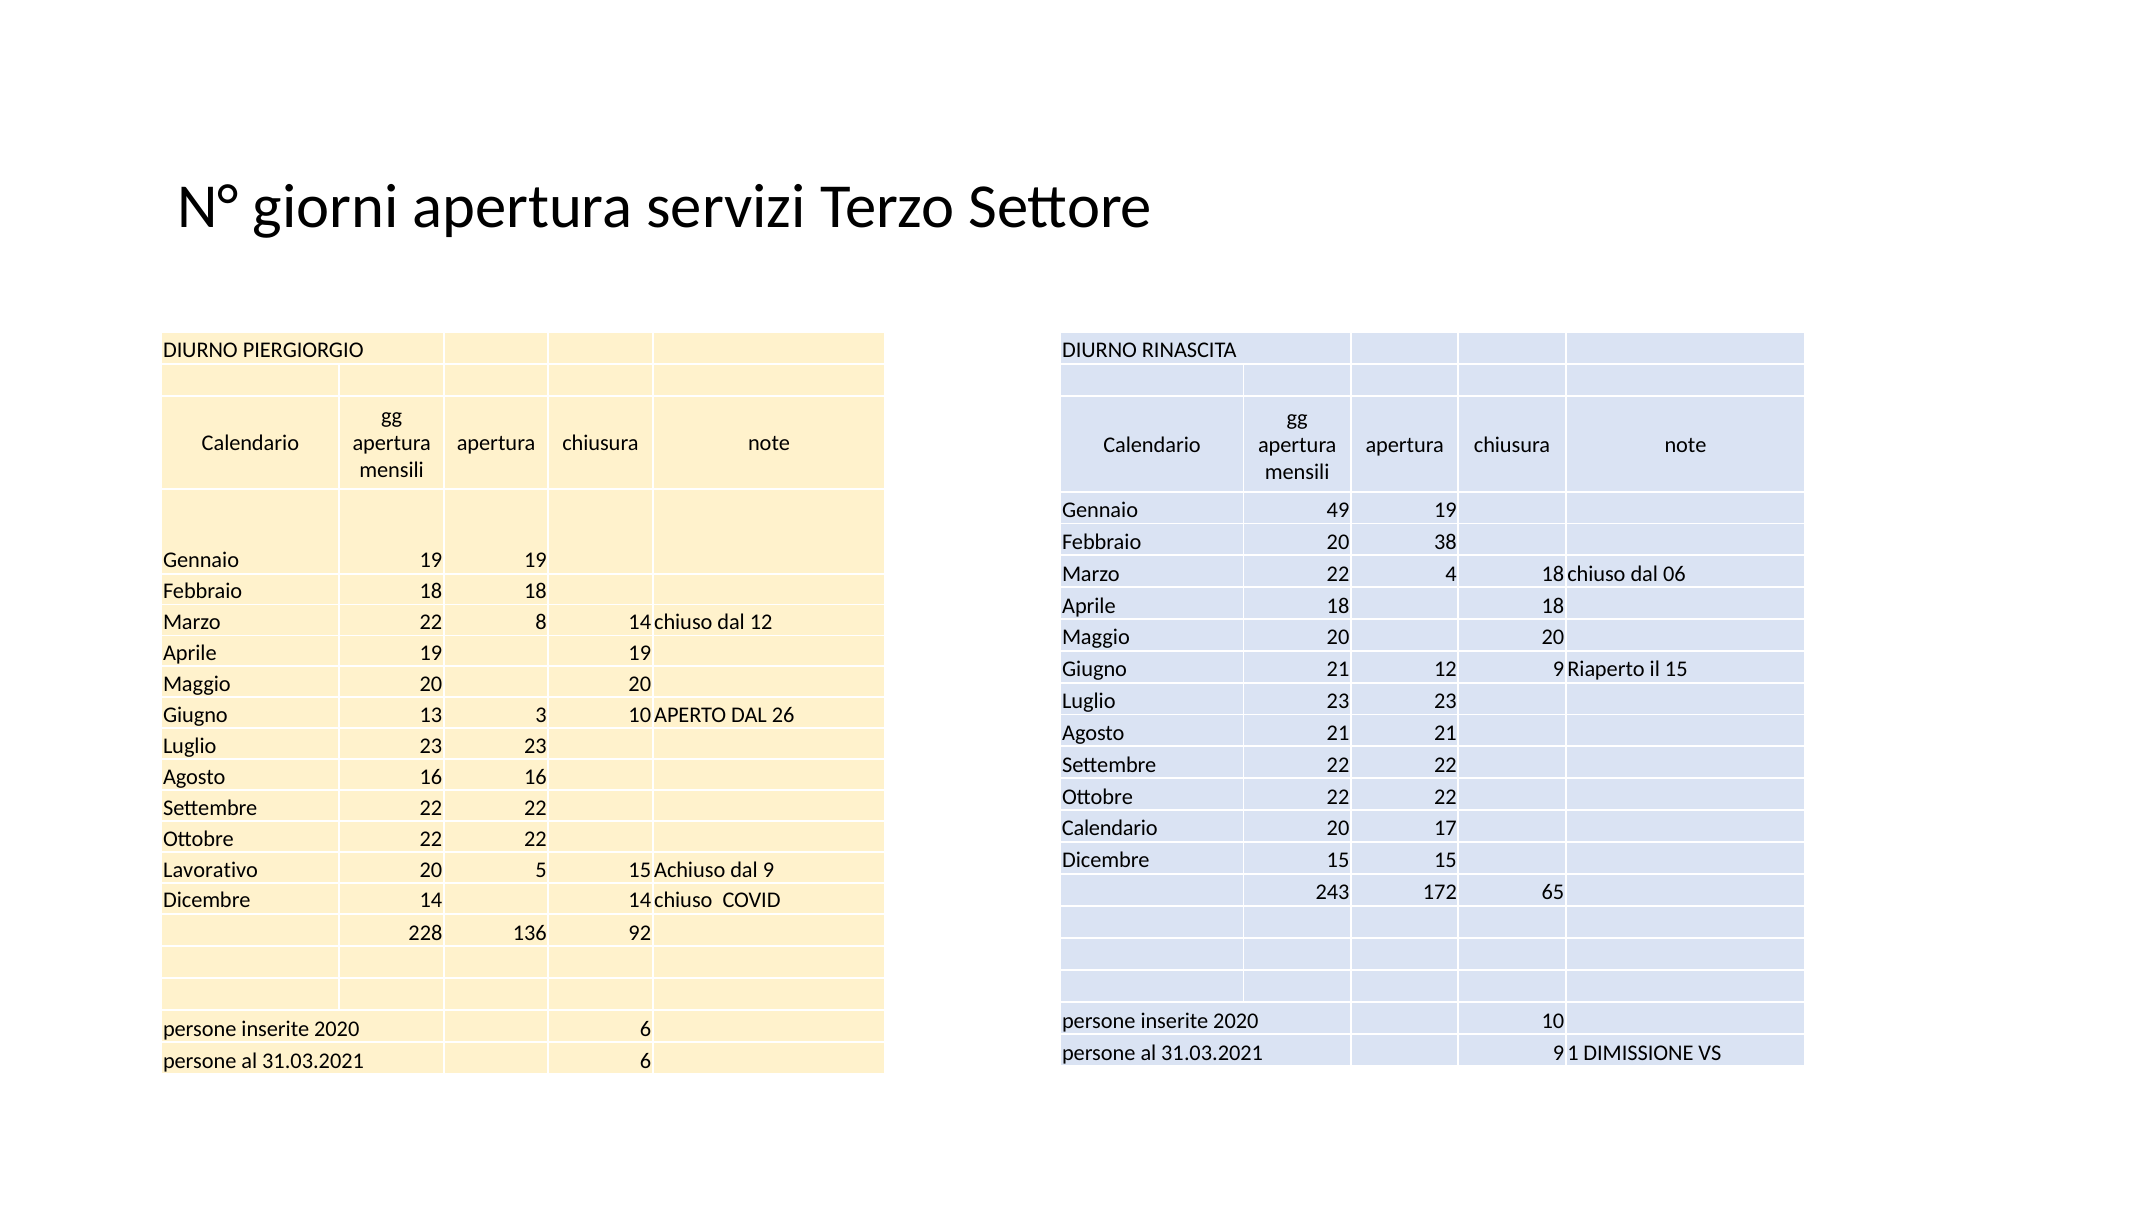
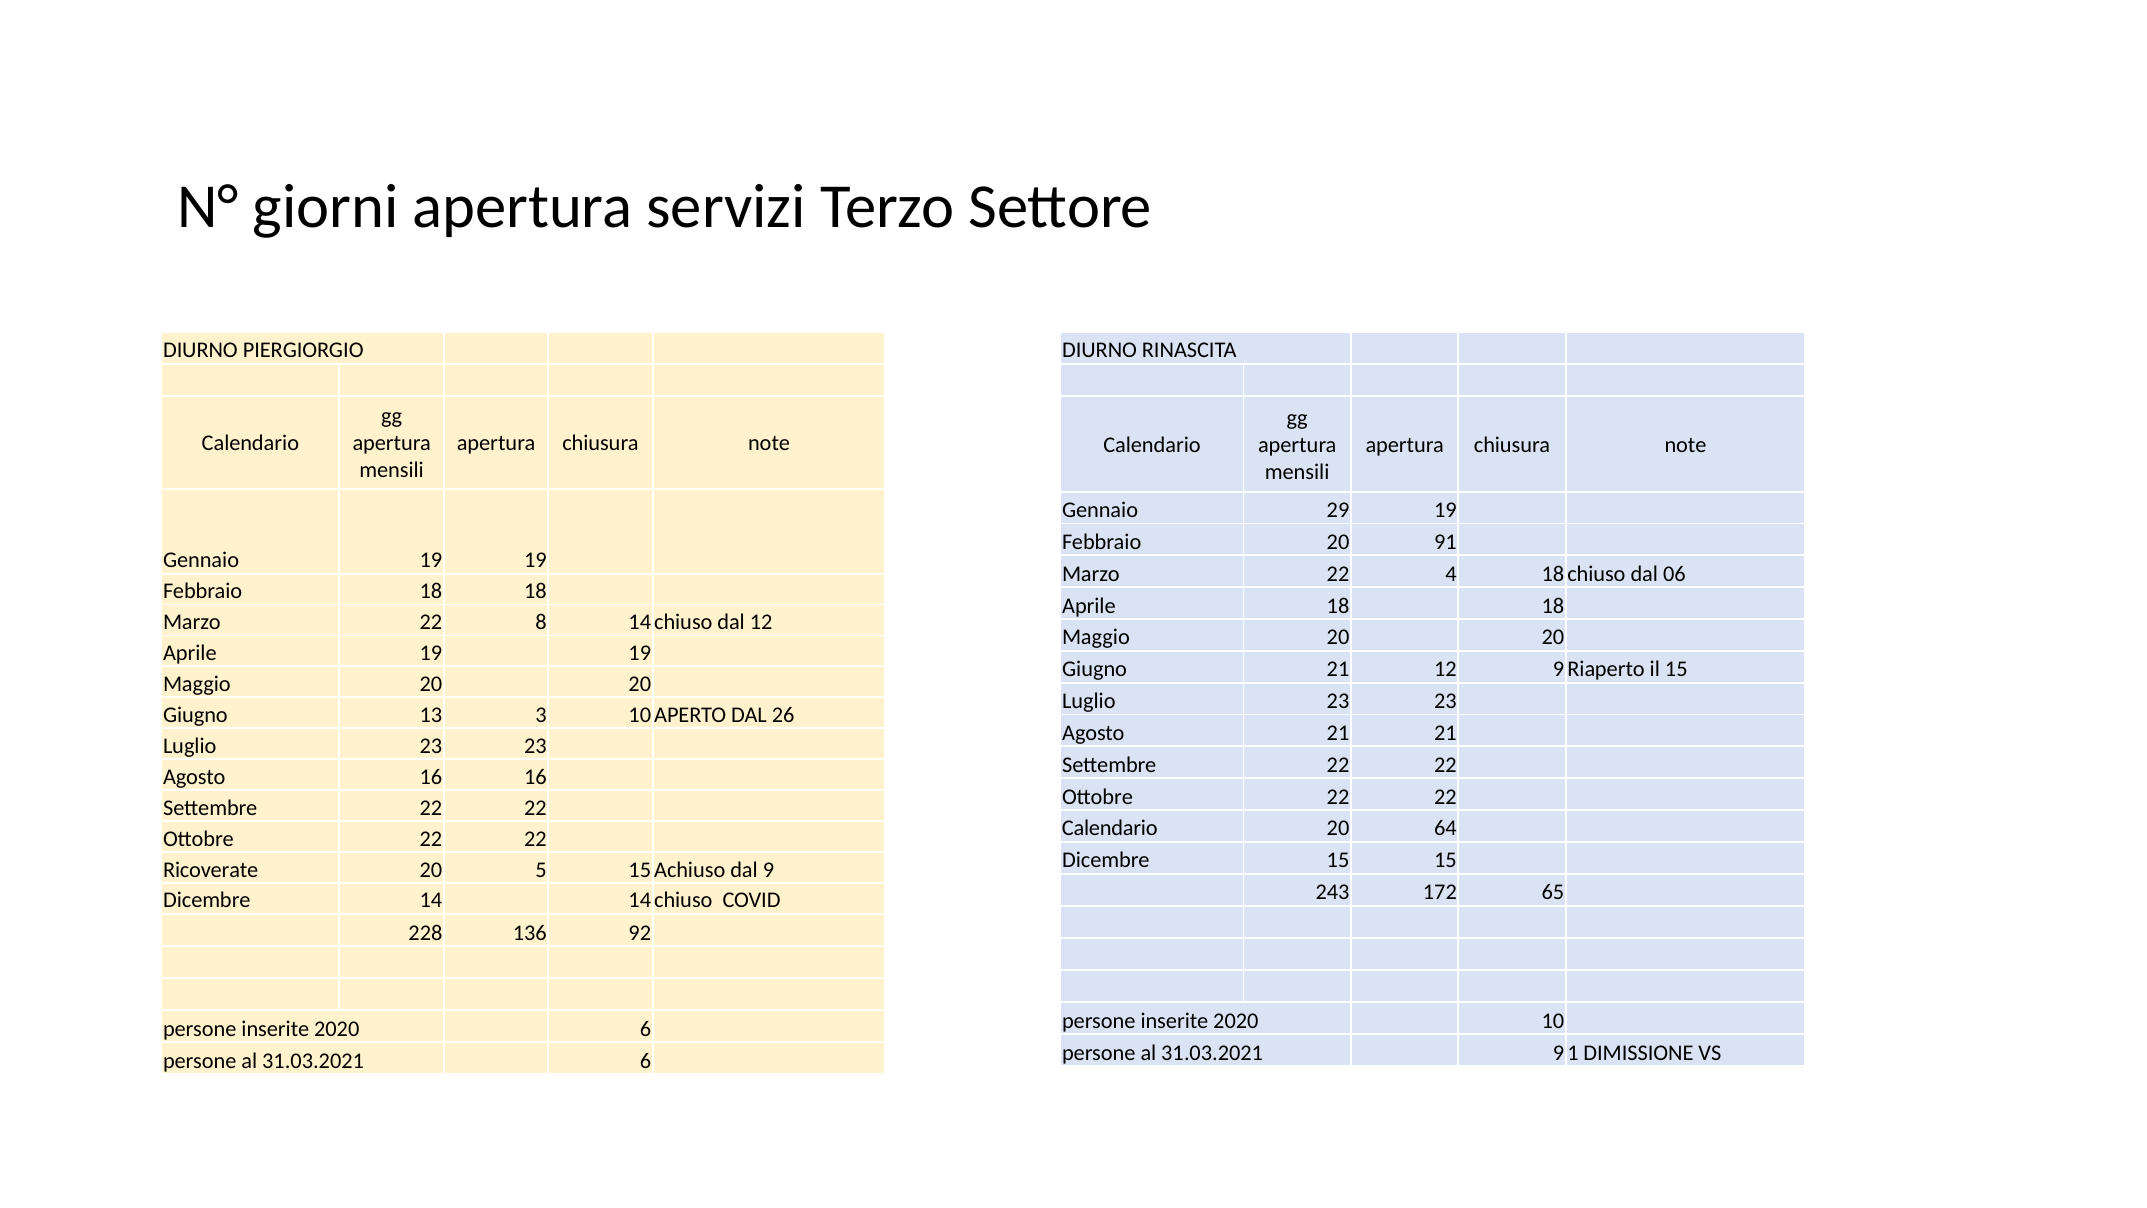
49: 49 -> 29
20 38: 38 -> 91
17: 17 -> 64
Lavorativo: Lavorativo -> Ricoverate
